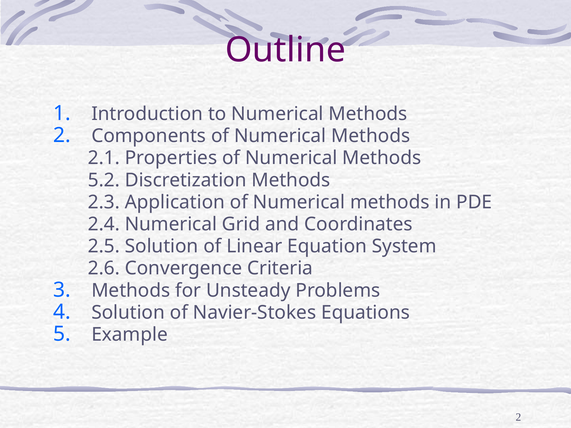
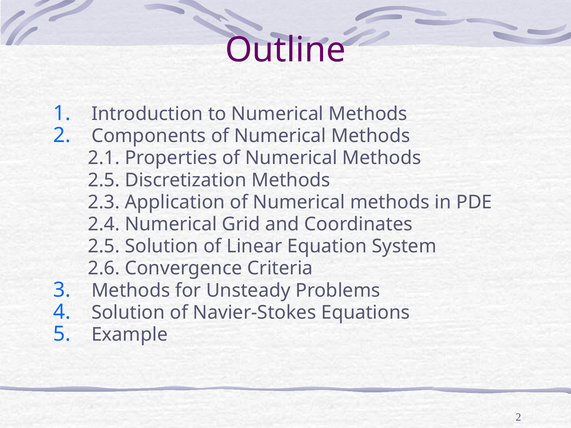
5.2 at (104, 180): 5.2 -> 2.5
